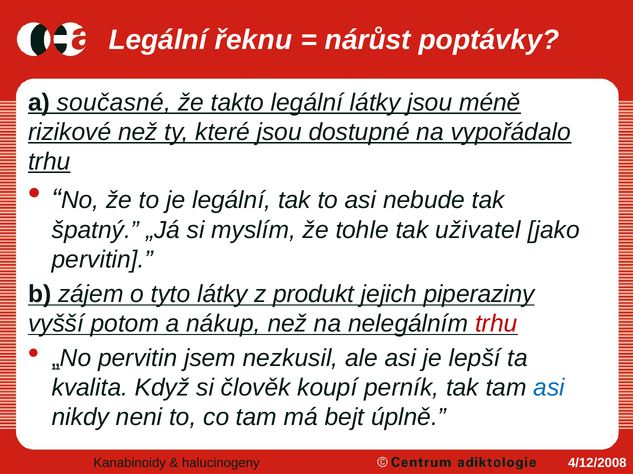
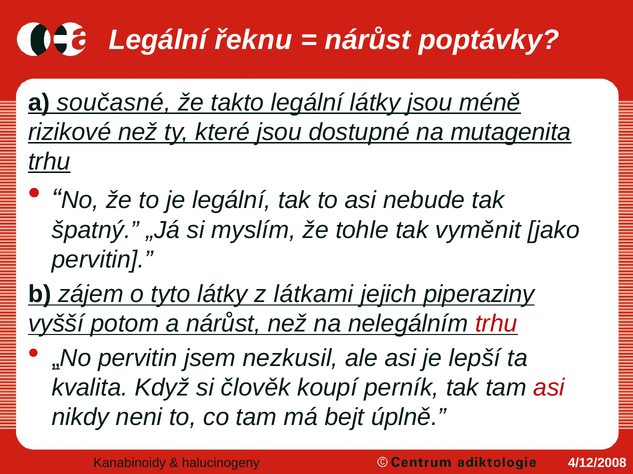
vypořádalo: vypořádalo -> mutagenita
uživatel: uživatel -> vyměnit
produkt: produkt -> látkami
a nákup: nákup -> nárůst
asi at (549, 388) colour: blue -> red
